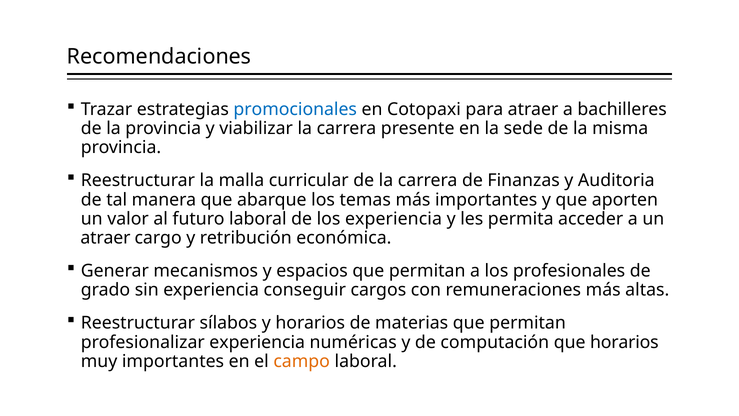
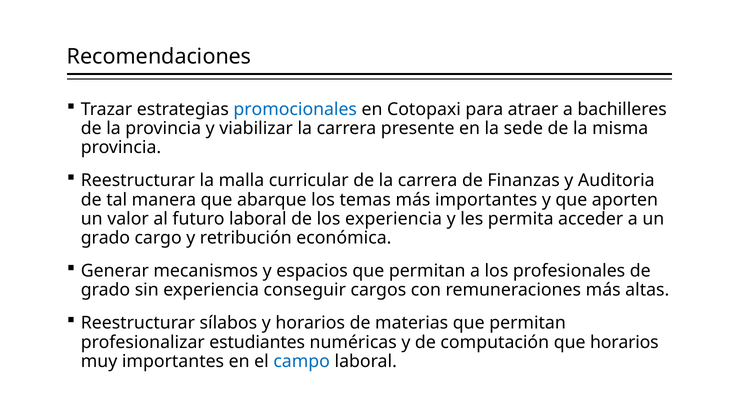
atraer at (105, 238): atraer -> grado
profesionalizar experiencia: experiencia -> estudiantes
campo colour: orange -> blue
